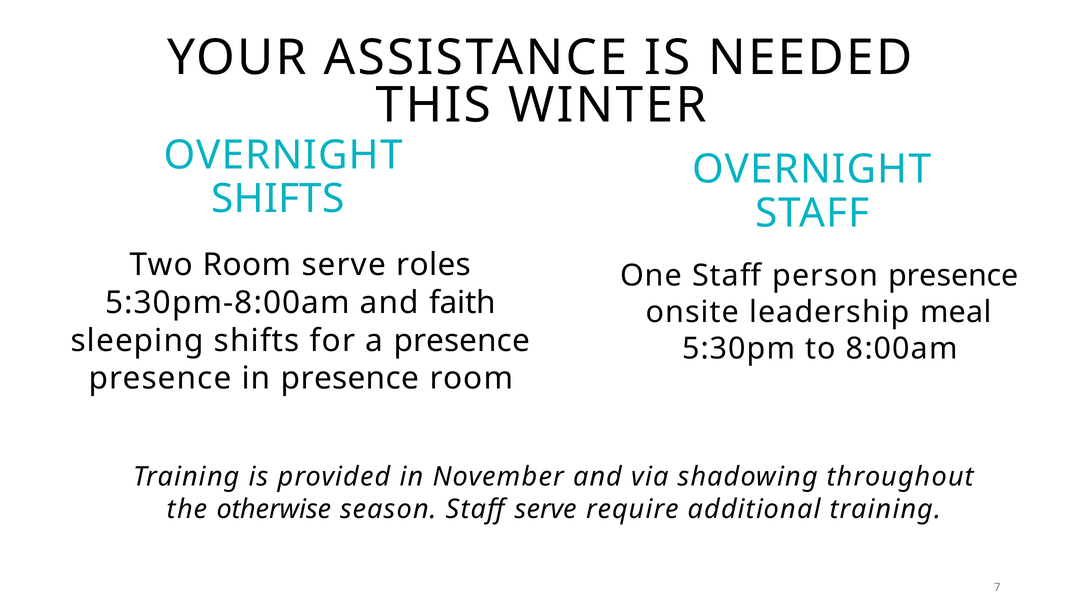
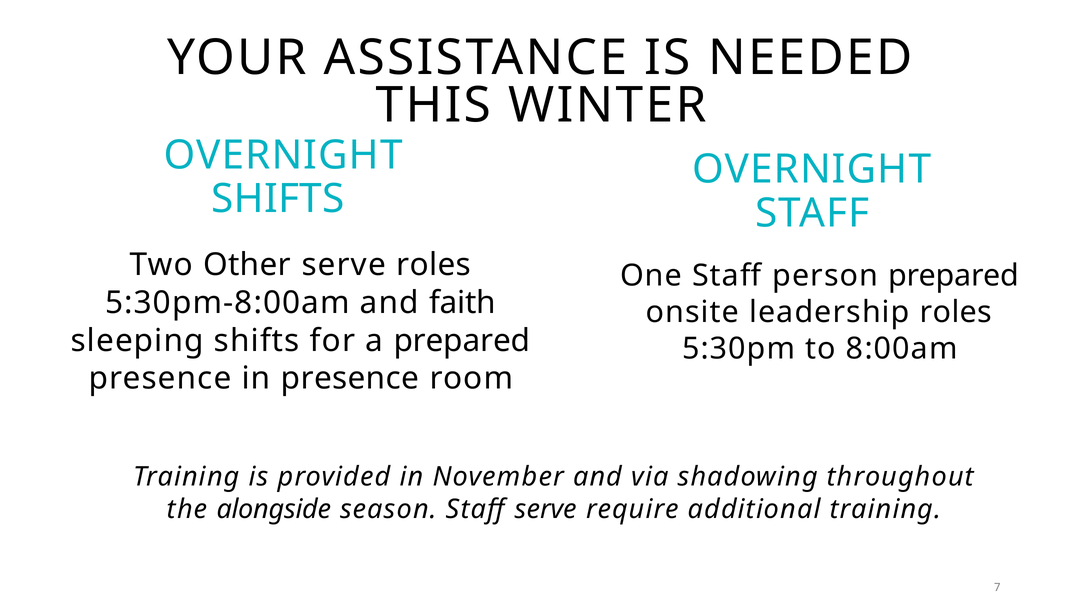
Two Room: Room -> Other
person presence: presence -> prepared
leadership meal: meal -> roles
a presence: presence -> prepared
otherwise: otherwise -> alongside
